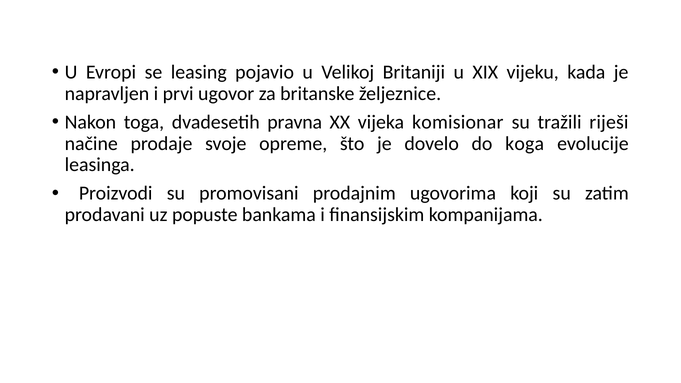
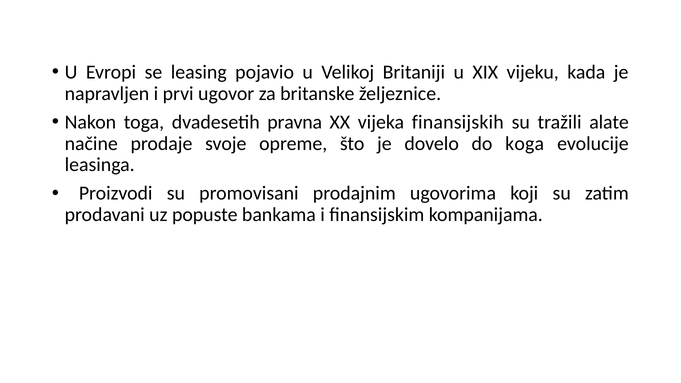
komisionar: komisionar -> finansijskih
riješi: riješi -> alate
